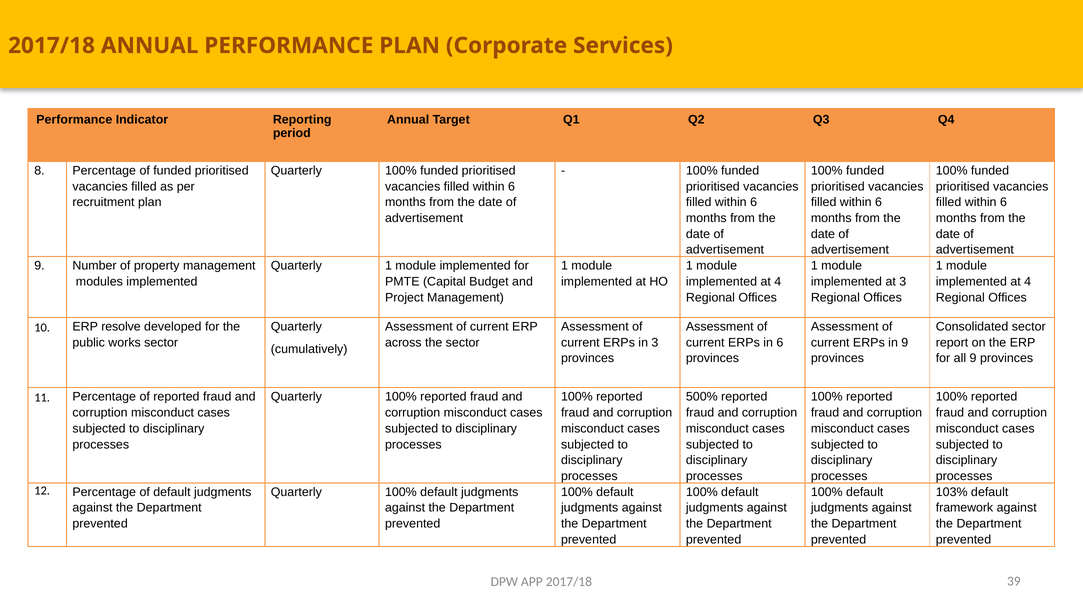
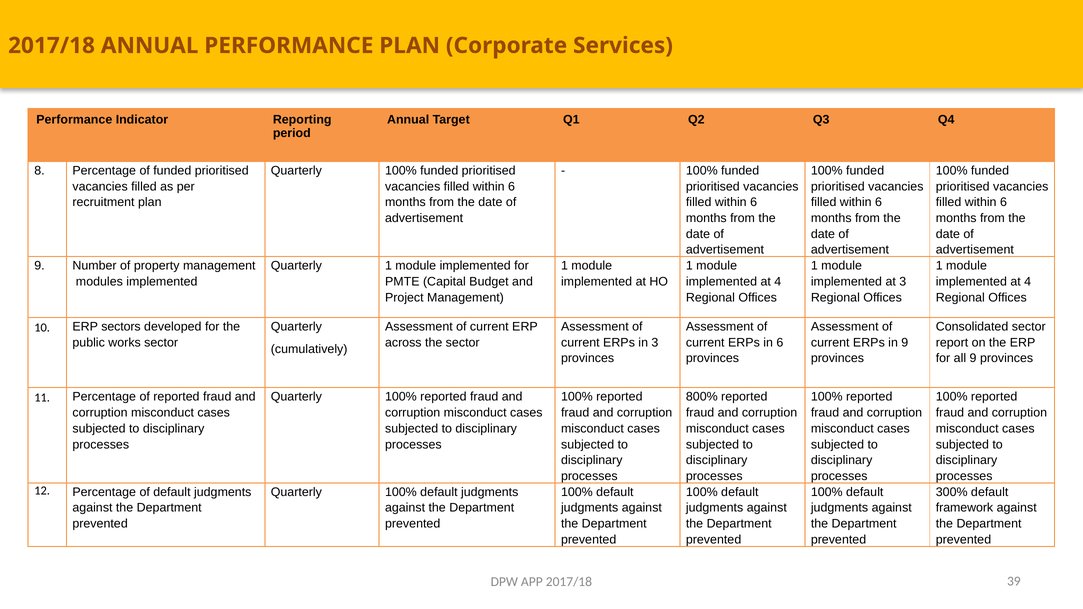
resolve: resolve -> sectors
500%: 500% -> 800%
103%: 103% -> 300%
